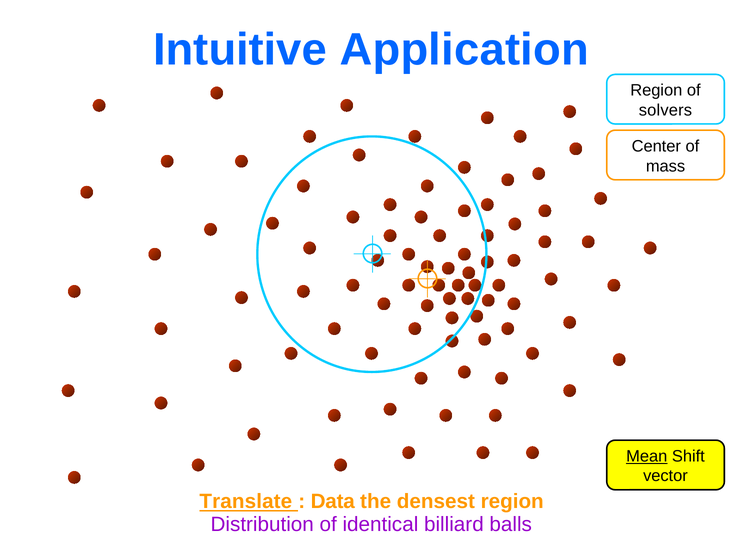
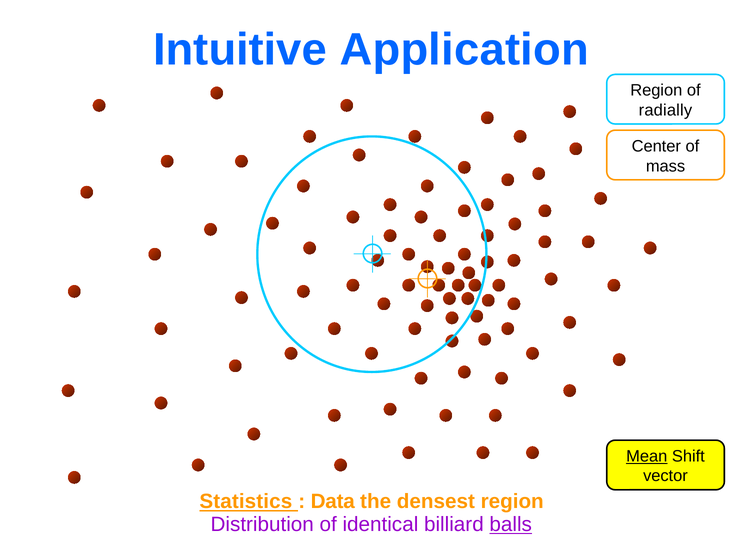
solvers: solvers -> radially
Translate: Translate -> Statistics
balls underline: none -> present
